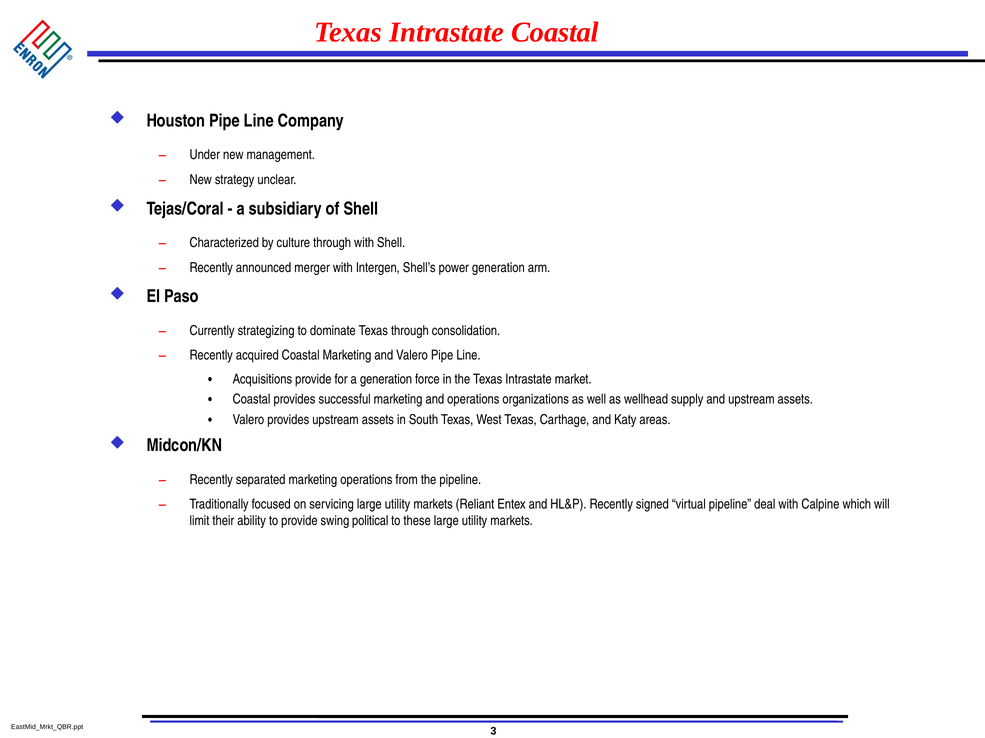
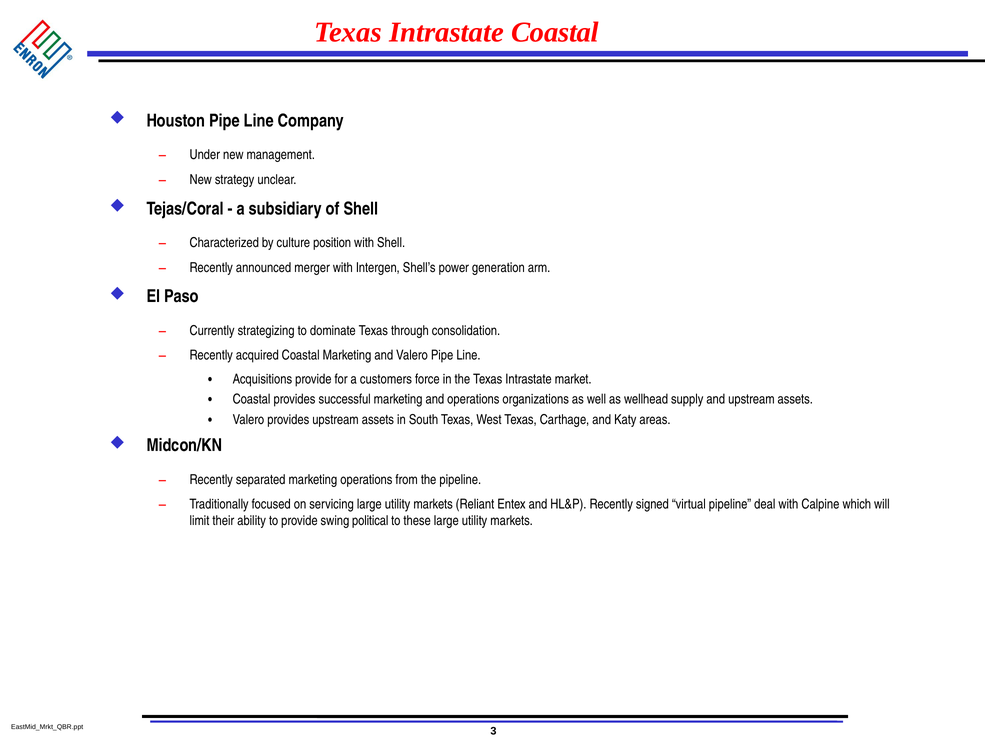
culture through: through -> position
a generation: generation -> customers
